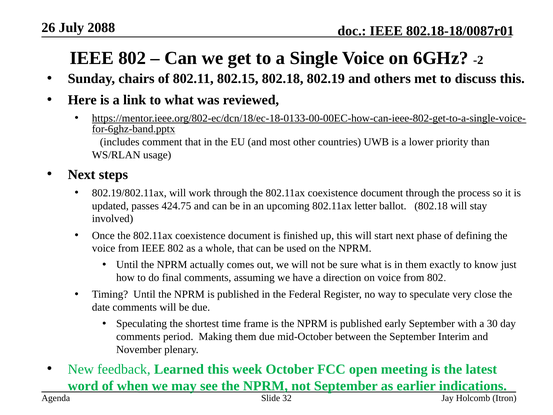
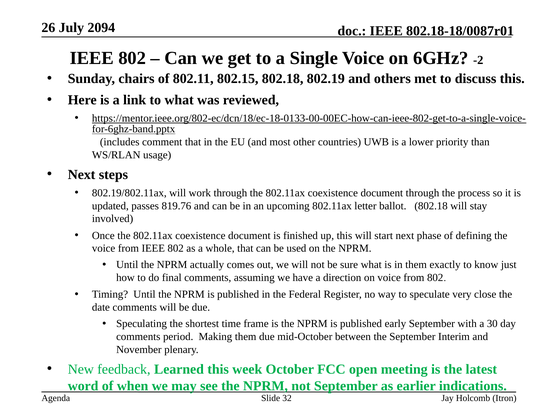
2088: 2088 -> 2094
424.75: 424.75 -> 819.76
